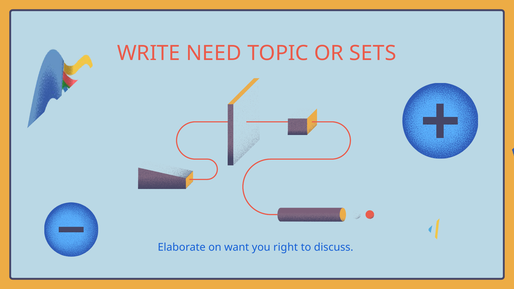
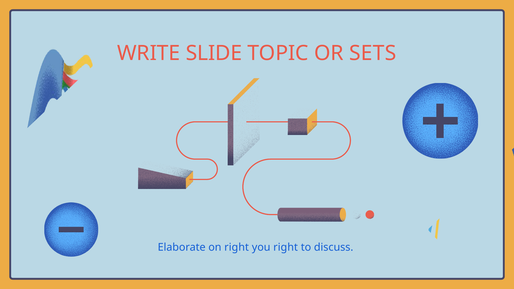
NEED: NEED -> SLIDE
on want: want -> right
